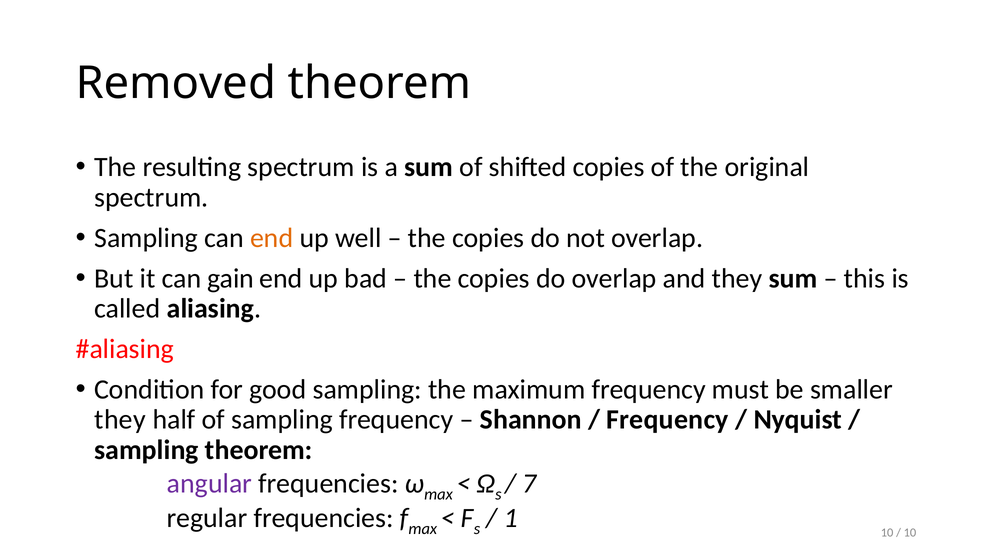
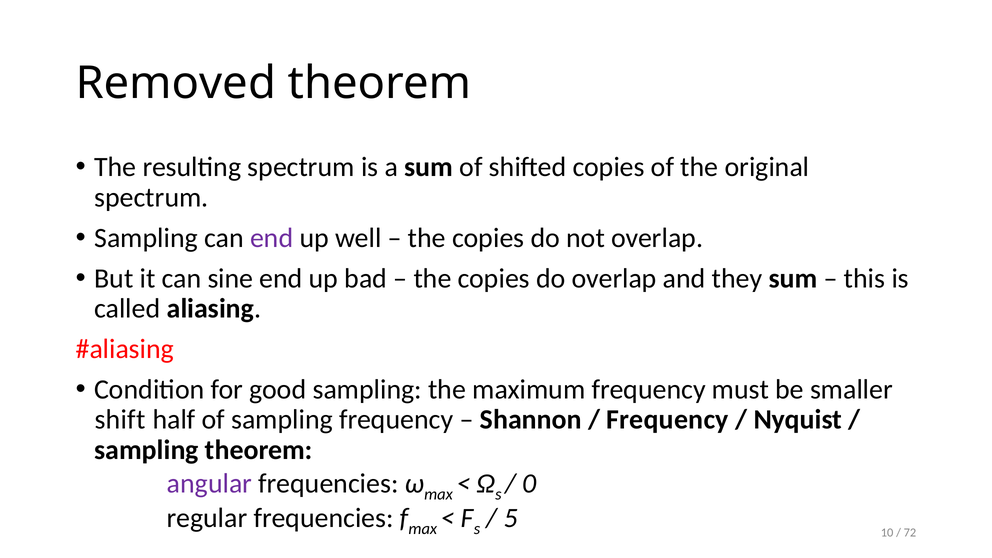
end at (272, 238) colour: orange -> purple
gain: gain -> sine
they at (120, 420): they -> shift
7: 7 -> 0
1: 1 -> 5
10 at (910, 533): 10 -> 72
